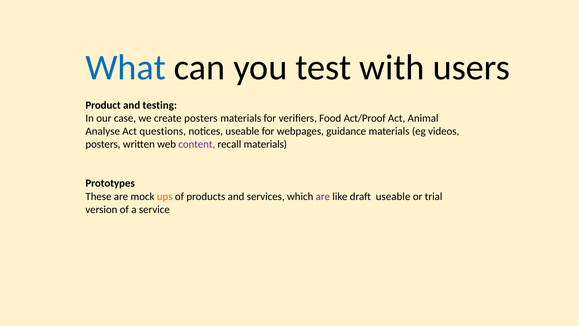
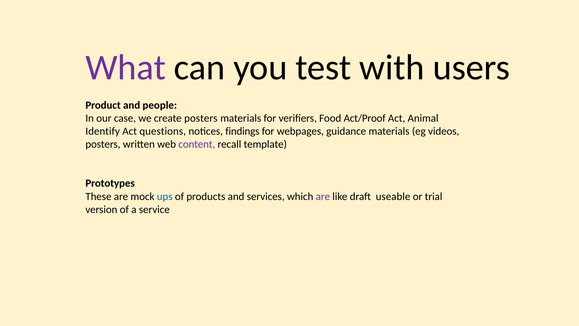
What colour: blue -> purple
testing: testing -> people
Analyse: Analyse -> Identify
notices useable: useable -> findings
recall materials: materials -> template
ups colour: orange -> blue
